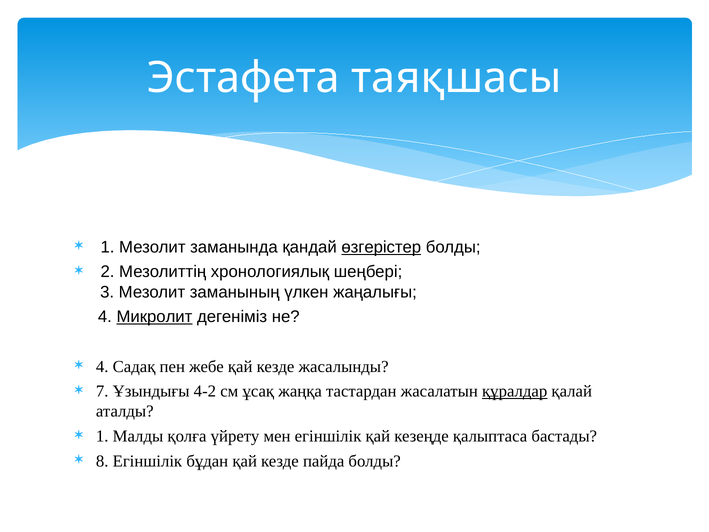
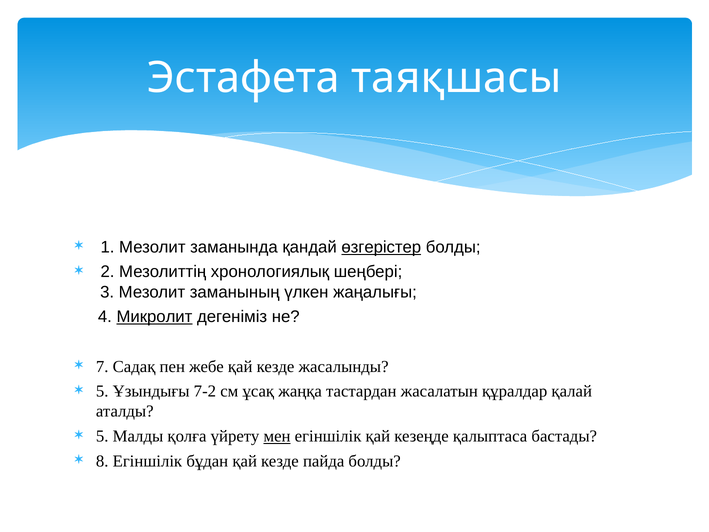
4 at (102, 366): 4 -> 7
7 at (102, 391): 7 -> 5
4-2: 4-2 -> 7-2
құралдар underline: present -> none
1 at (102, 436): 1 -> 5
мен underline: none -> present
